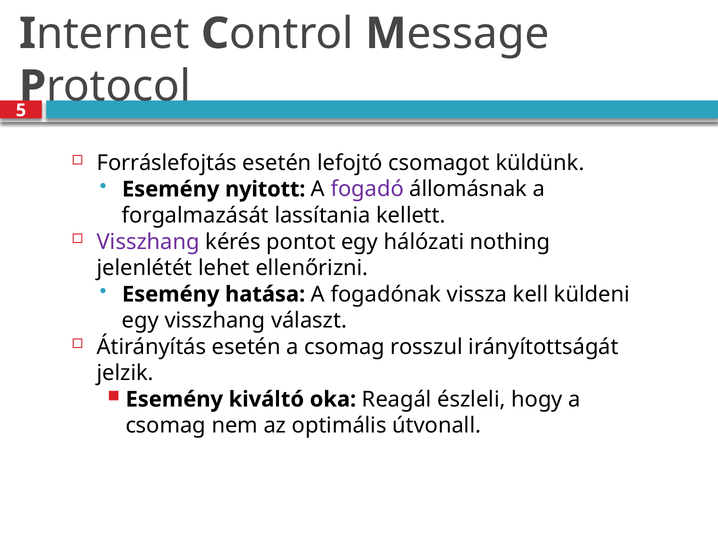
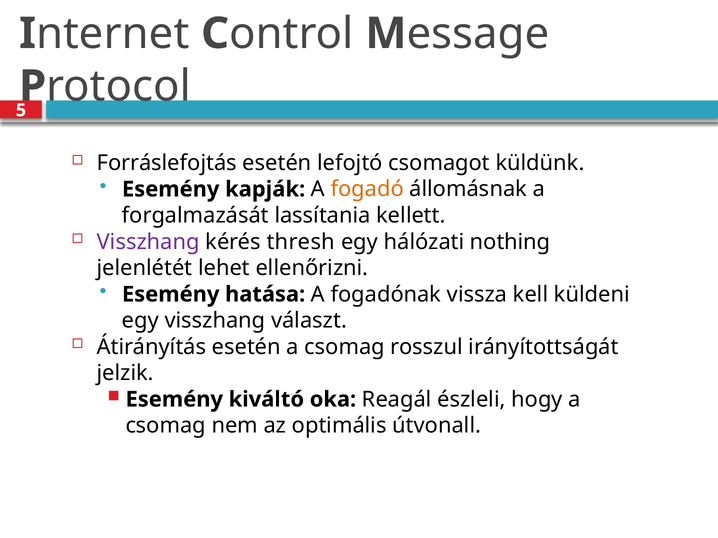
nyitott: nyitott -> kapják
fogadó colour: purple -> orange
pontot: pontot -> thresh
